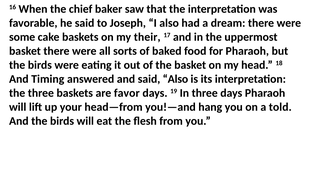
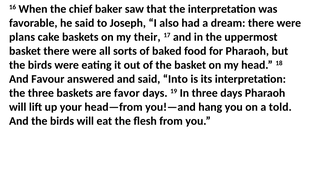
some: some -> plans
Timing: Timing -> Favour
said Also: Also -> Into
